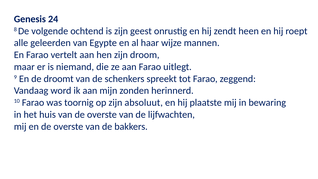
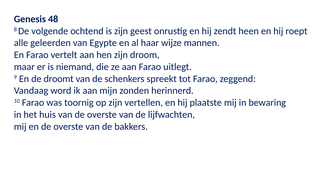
24: 24 -> 48
absoluut: absoluut -> vertellen
